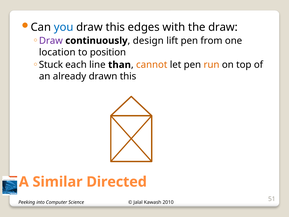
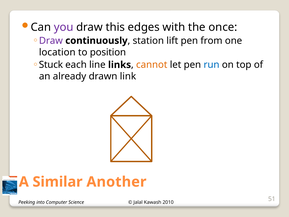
you colour: blue -> purple
the draw: draw -> once
design: design -> station
than: than -> links
run colour: orange -> blue
drawn this: this -> link
Directed: Directed -> Another
